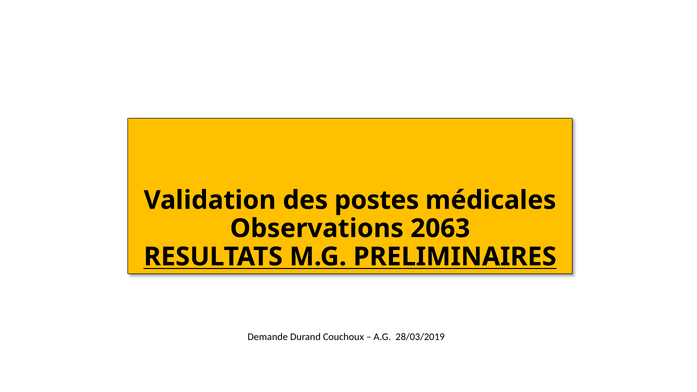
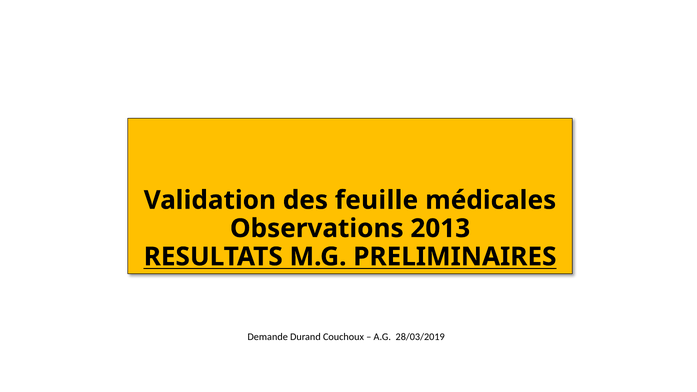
postes: postes -> feuille
2063: 2063 -> 2013
